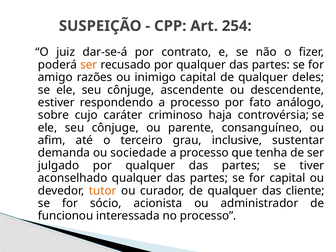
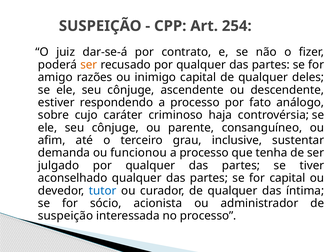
sociedade: sociedade -> funcionou
tutor colour: orange -> blue
cliente: cliente -> íntima
funcionou at (66, 216): funcionou -> suspeição
